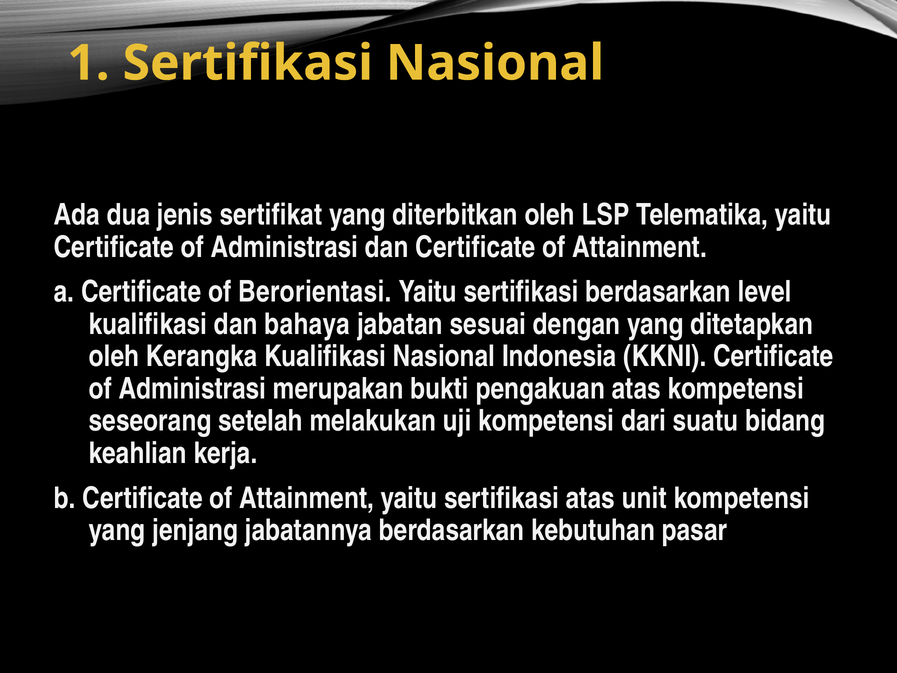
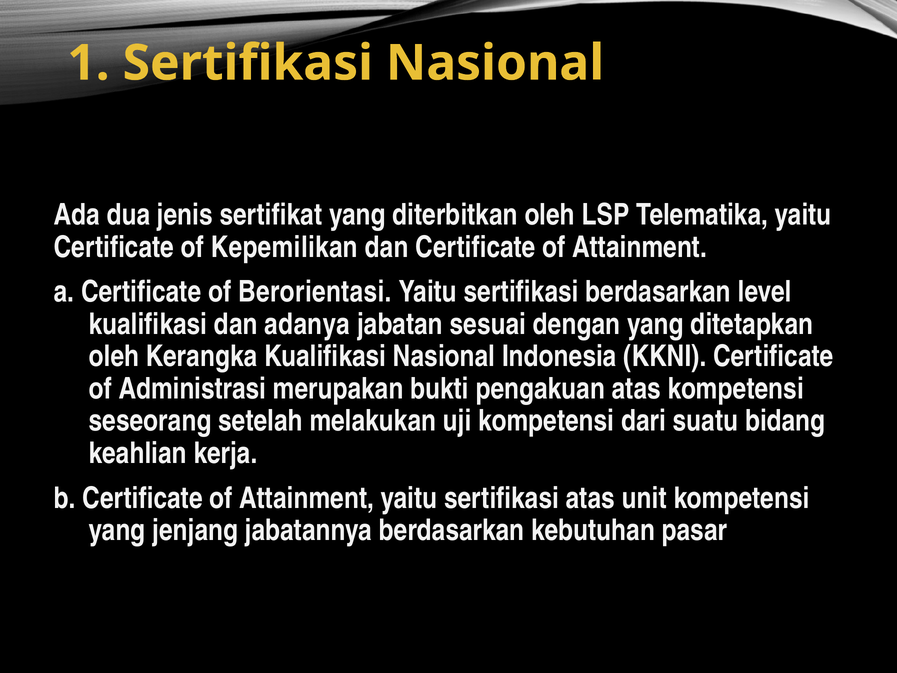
Administrasi at (285, 247): Administrasi -> Kepemilikan
bahaya: bahaya -> adanya
